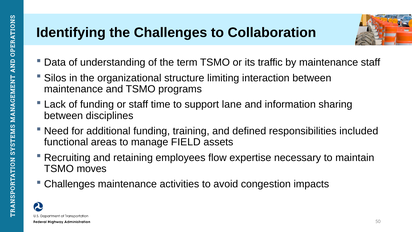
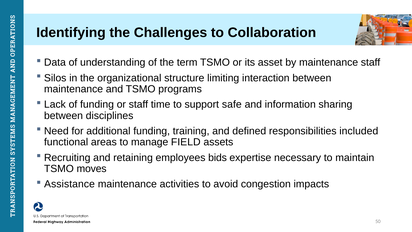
traffic: traffic -> asset
lane: lane -> safe
flow: flow -> bids
Challenges at (70, 184): Challenges -> Assistance
